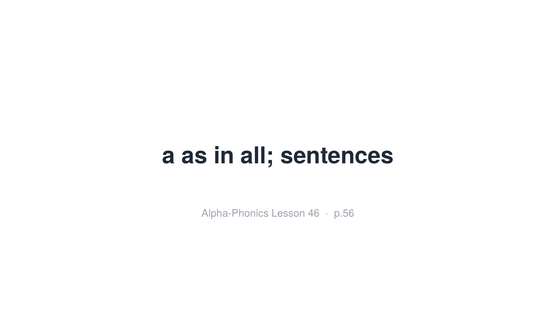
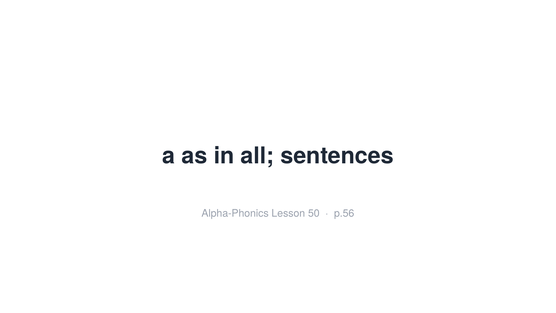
46: 46 -> 50
